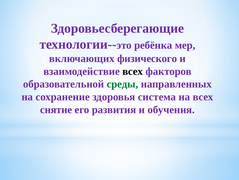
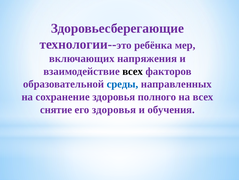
физического: физического -> напряжения
среды colour: green -> blue
система: система -> полного
его развития: развития -> здоровья
